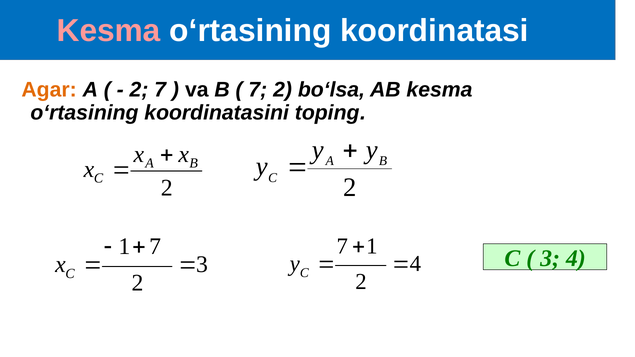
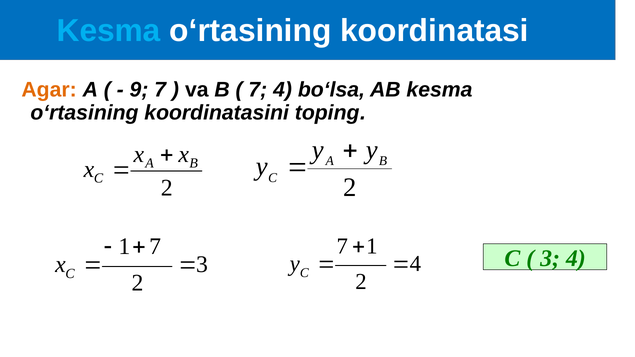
Kesma at (109, 31) colour: pink -> light blue
2 at (139, 90): 2 -> 9
7 2: 2 -> 4
